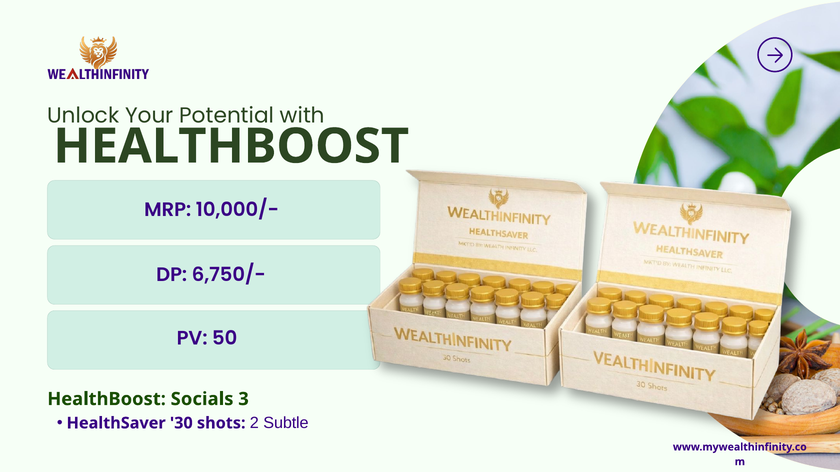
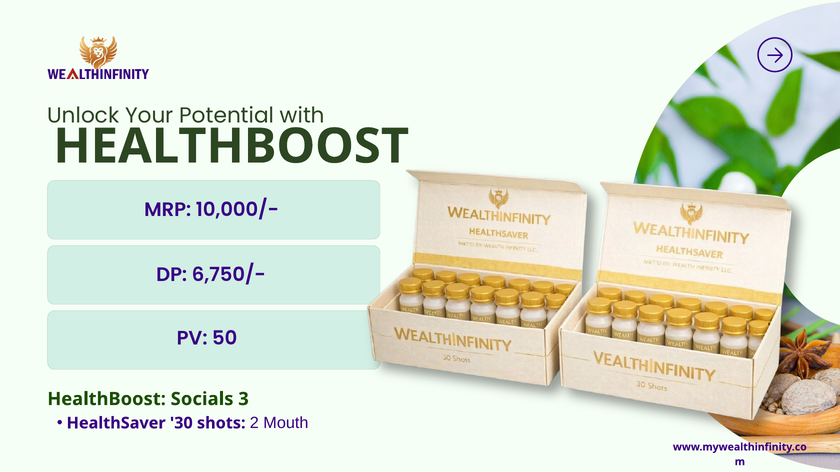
Subtle: Subtle -> Mouth
